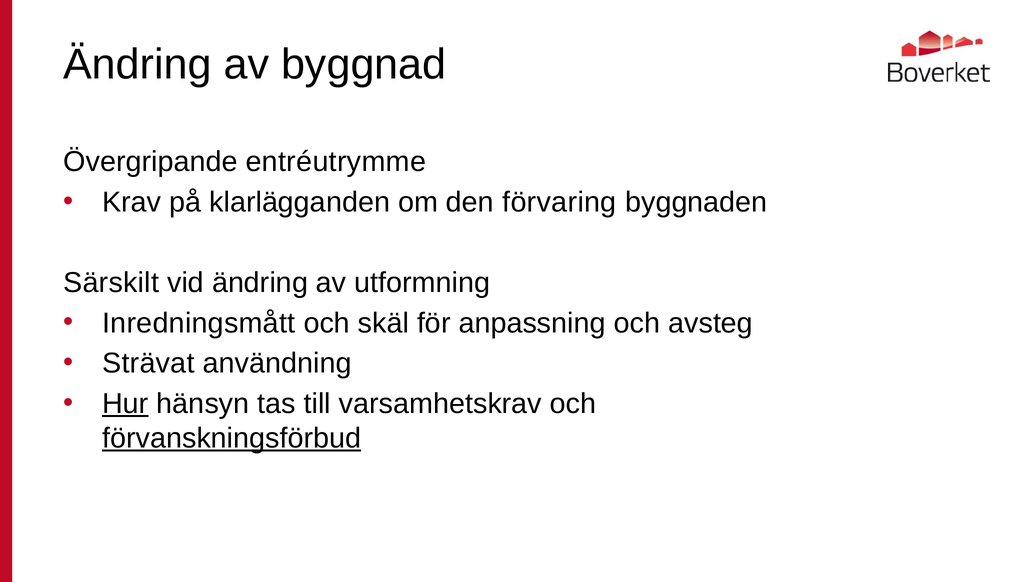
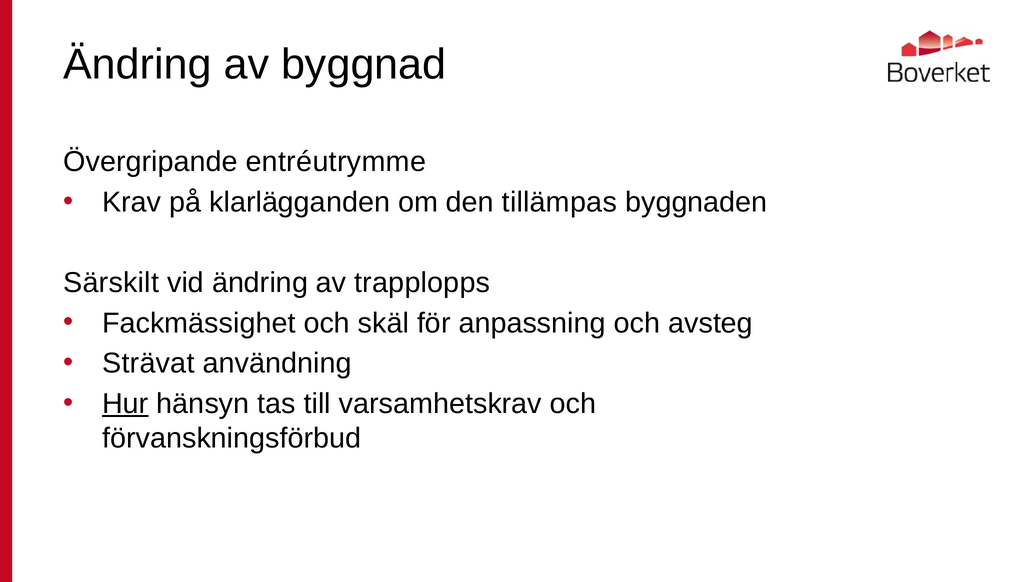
förvaring: förvaring -> tillämpas
utformning: utformning -> trapplopps
Inredningsmått: Inredningsmått -> Fackmässighet
förvanskningsförbud underline: present -> none
